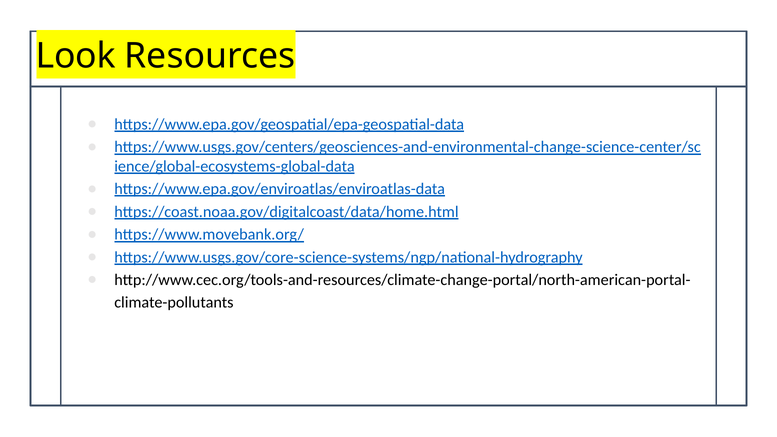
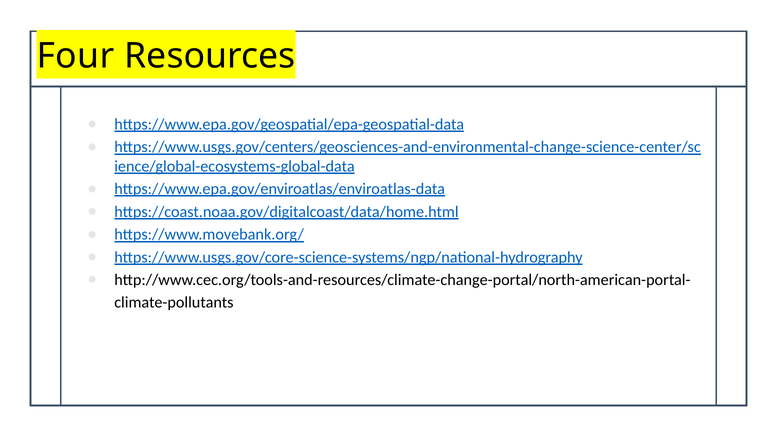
Look: Look -> Four
